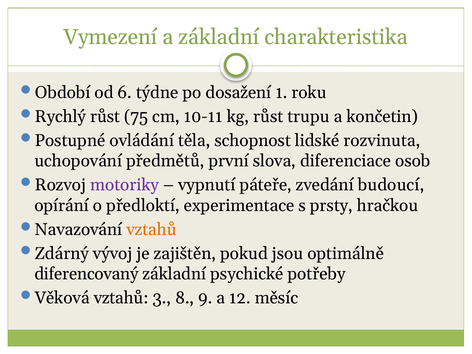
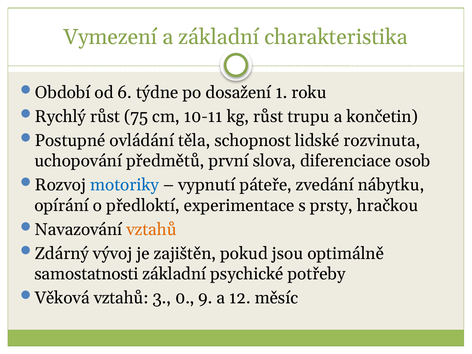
motoriky colour: purple -> blue
budoucí: budoucí -> nábytku
diferencovaný: diferencovaný -> samostatnosti
8: 8 -> 0
